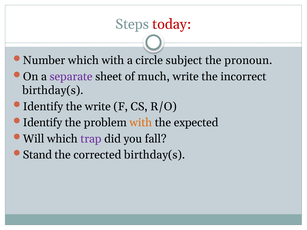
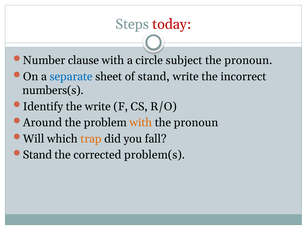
Number which: which -> clause
separate colour: purple -> blue
of much: much -> stand
birthday(s at (53, 90): birthday(s -> numbers(s
Identify at (43, 123): Identify -> Around
expected at (196, 123): expected -> pronoun
trap colour: purple -> orange
corrected birthday(s: birthday(s -> problem(s
